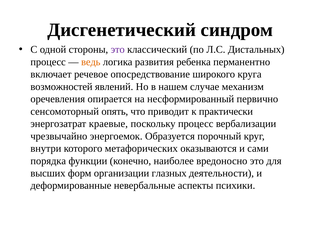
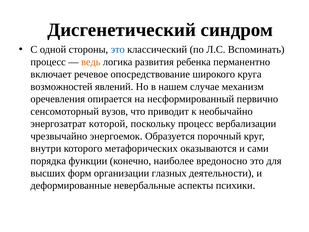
это at (118, 49) colour: purple -> blue
Дистальных: Дистальных -> Вспоминать
опять: опять -> вузов
практически: практически -> необычайно
краевые: краевые -> которой
